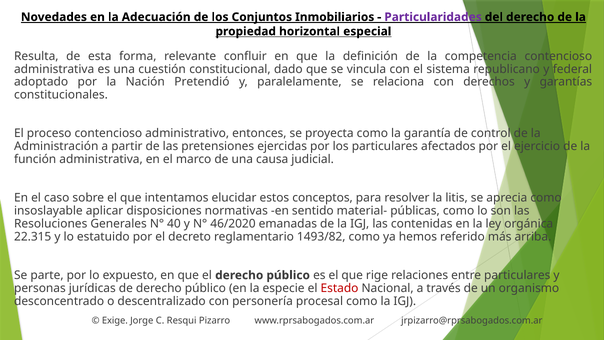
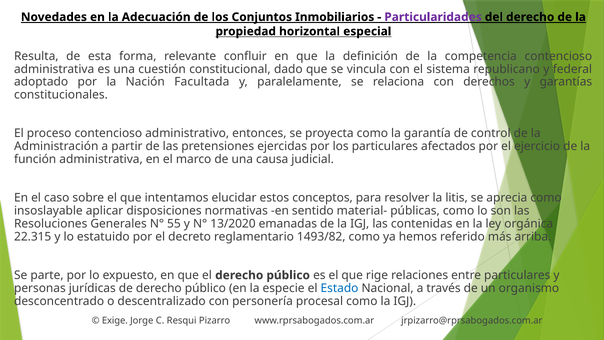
Pretendió: Pretendió -> Facultada
40: 40 -> 55
46/2020: 46/2020 -> 13/2020
Estado colour: red -> blue
